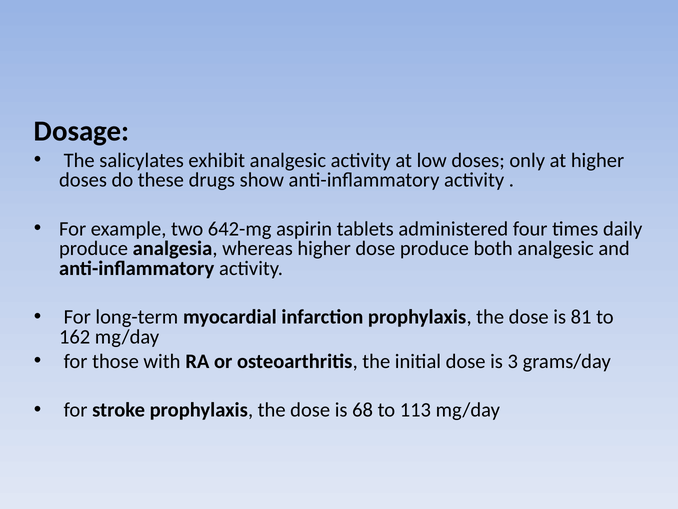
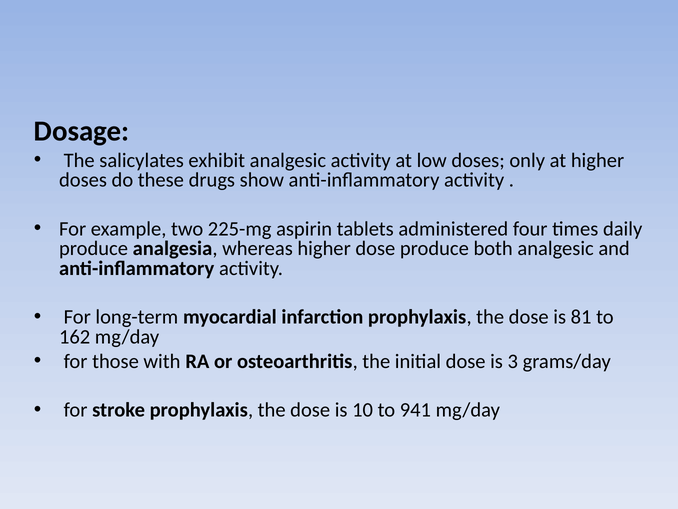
642-mg: 642-mg -> 225-mg
68: 68 -> 10
113: 113 -> 941
